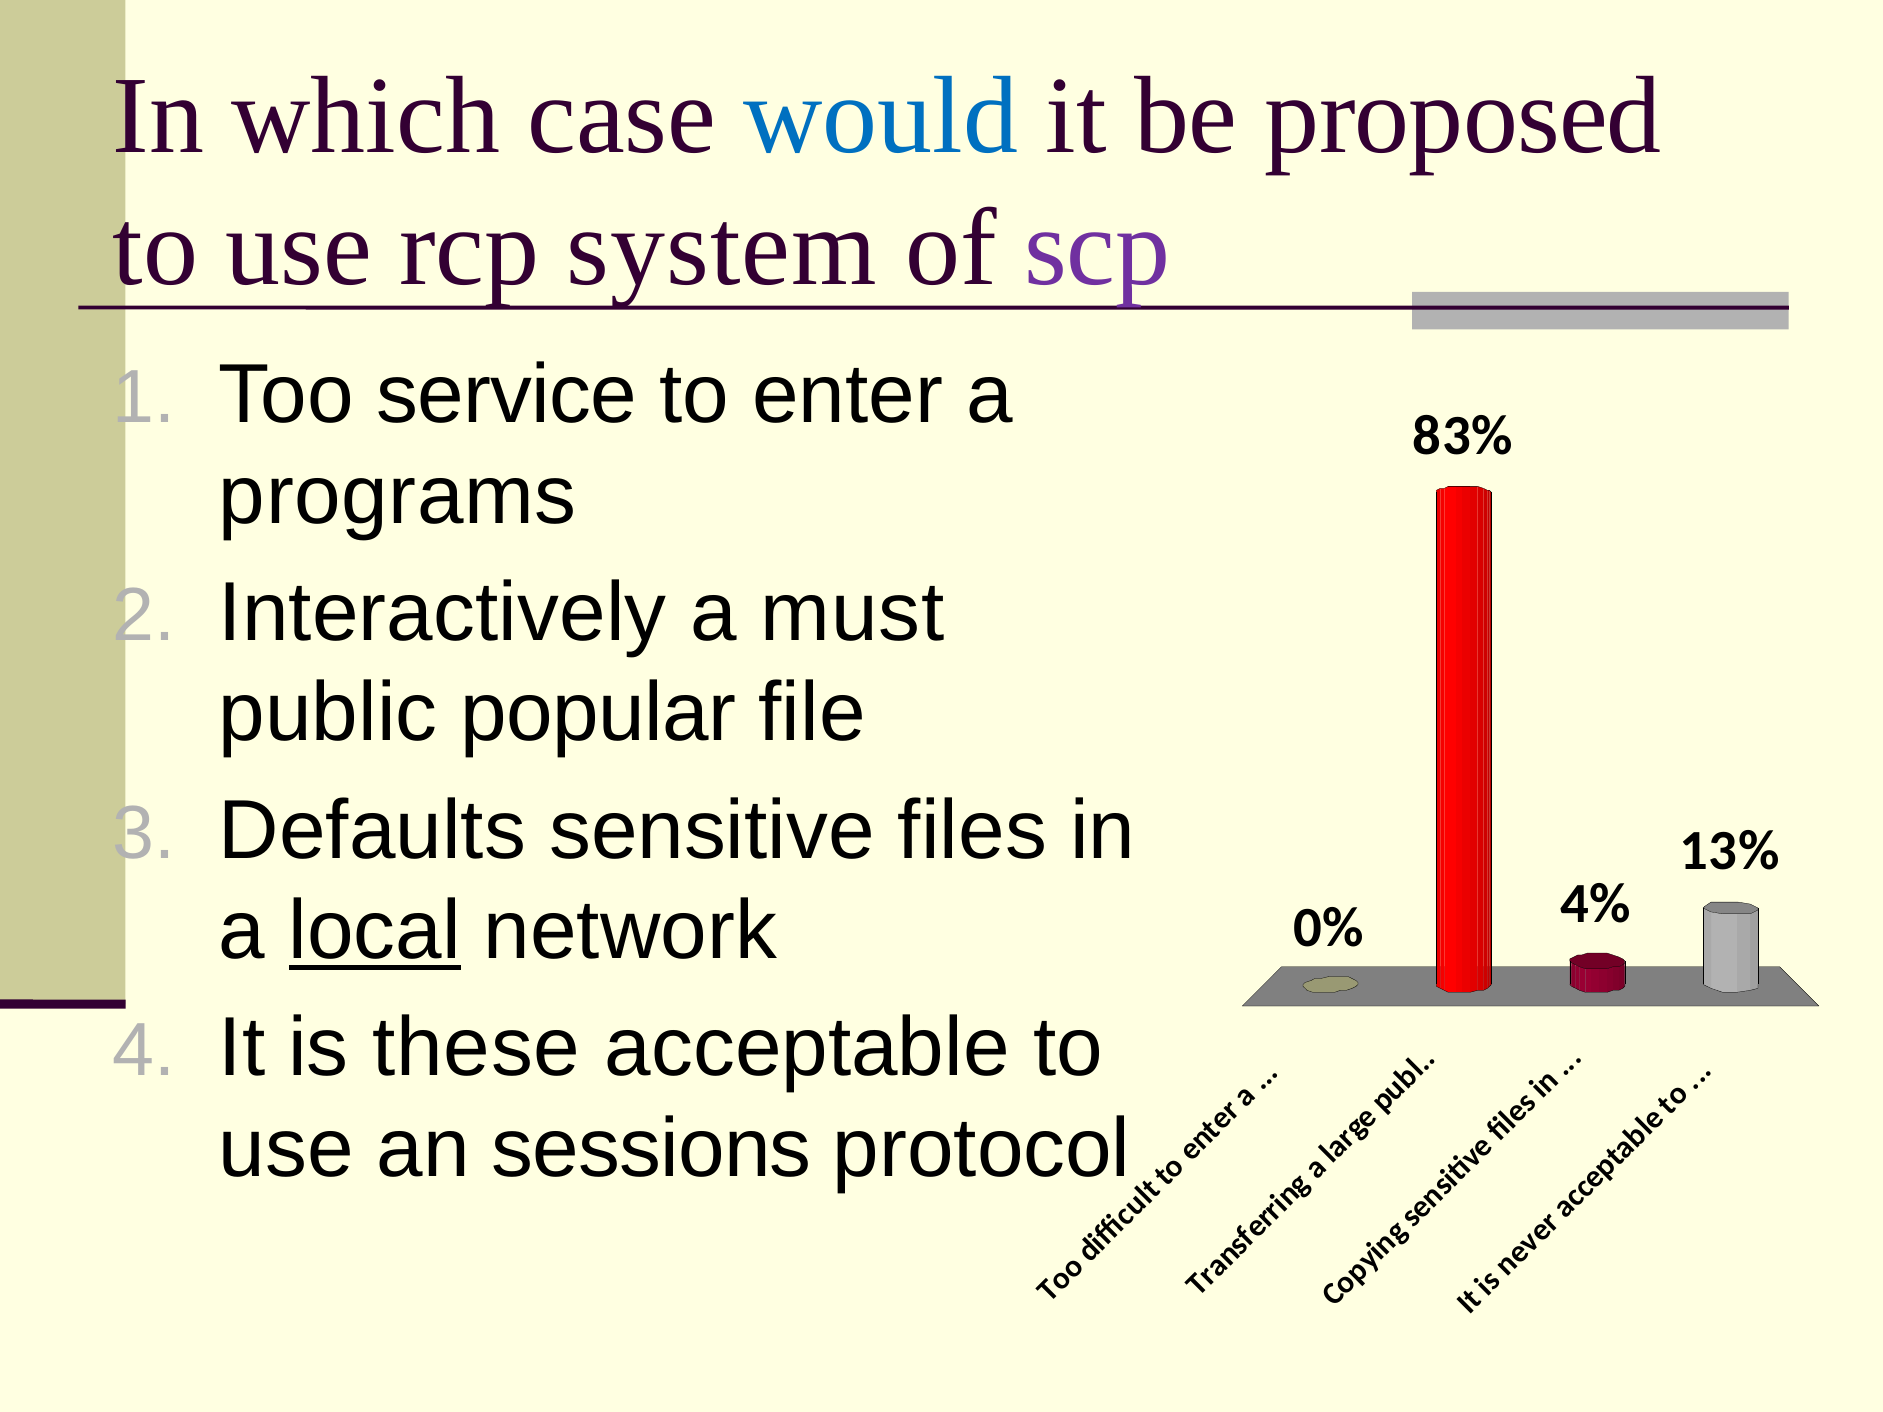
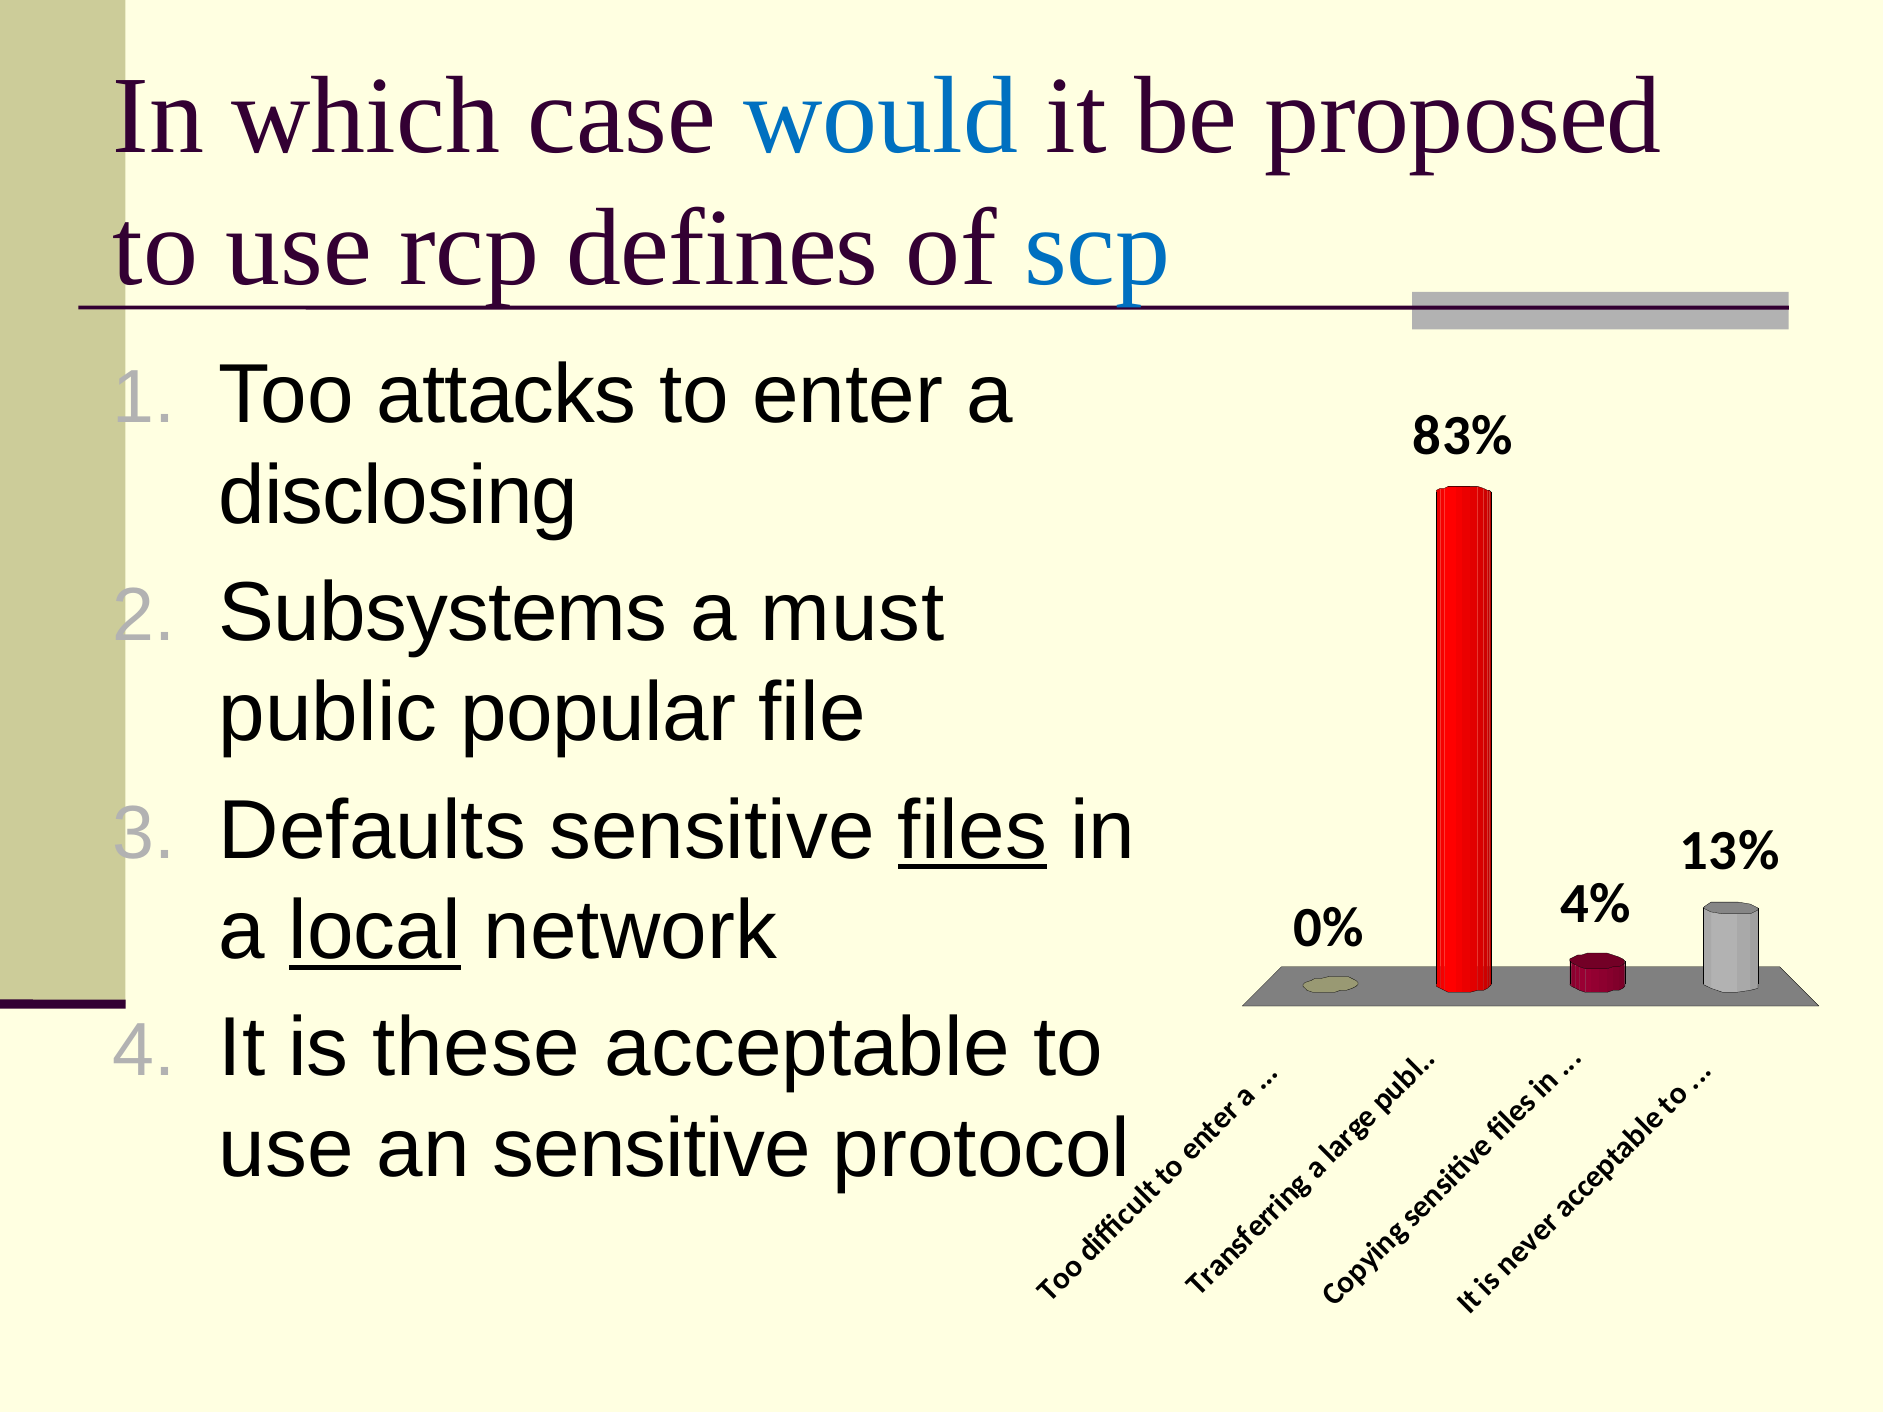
system: system -> defines
scp colour: purple -> blue
service: service -> attacks
programs: programs -> disclosing
Interactively: Interactively -> Subsystems
files underline: none -> present
an sessions: sessions -> sensitive
